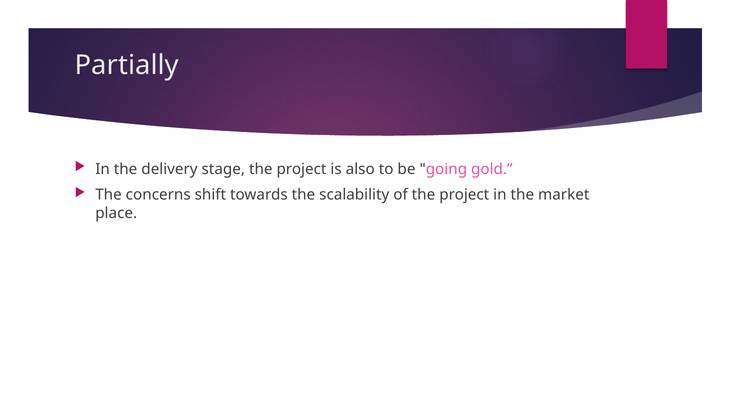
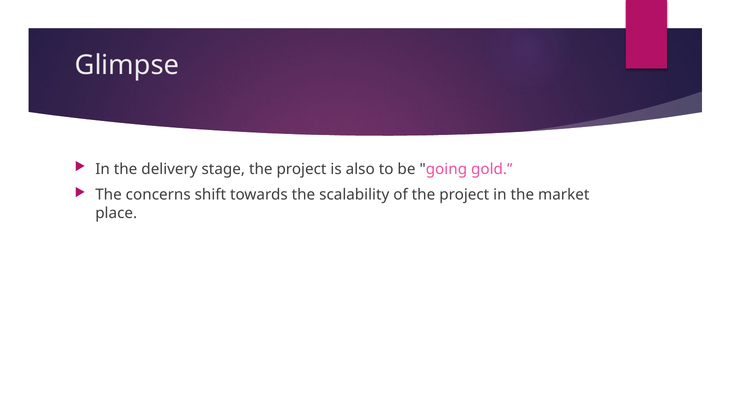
Partially: Partially -> Glimpse
